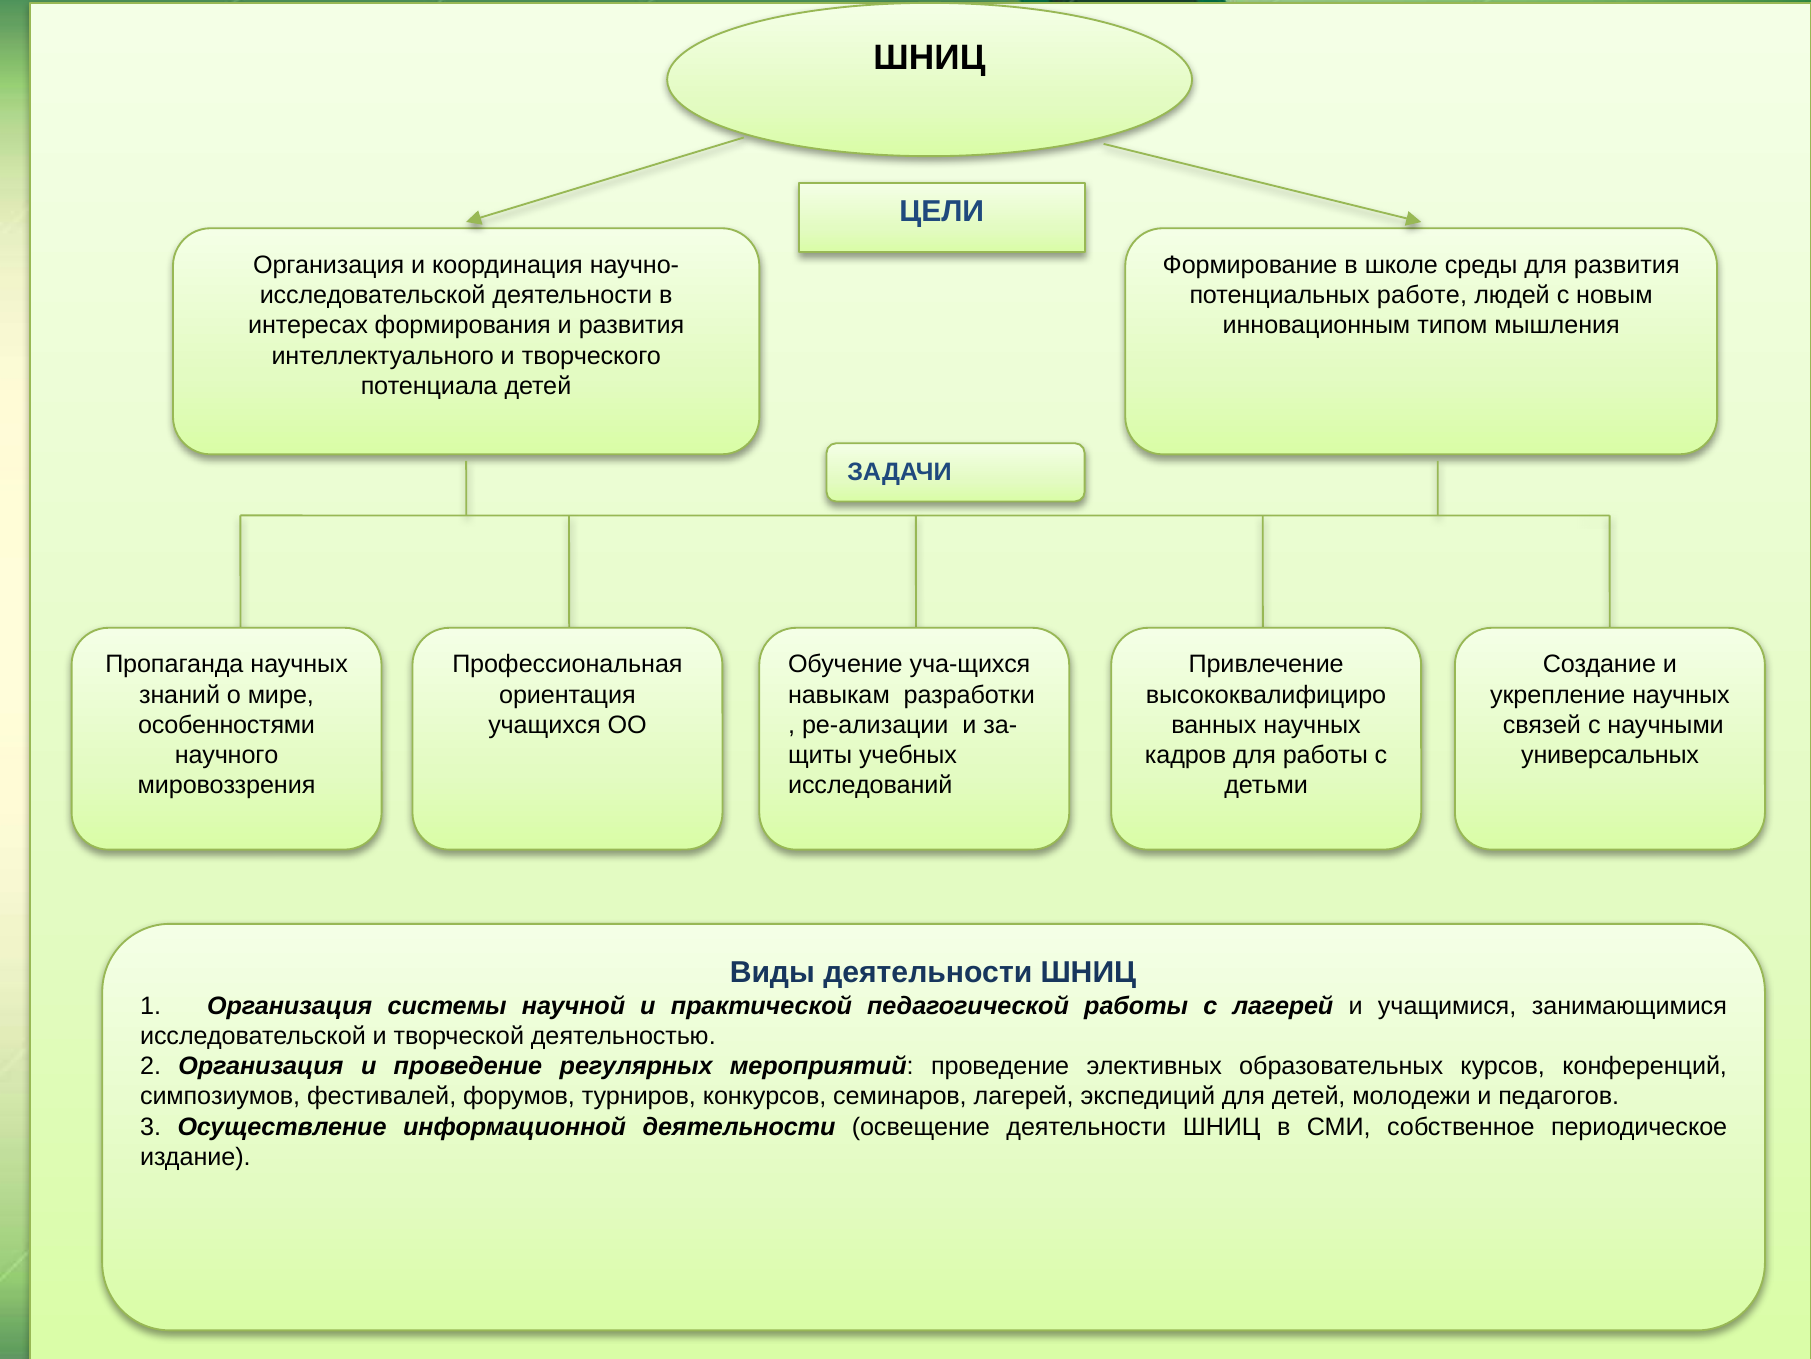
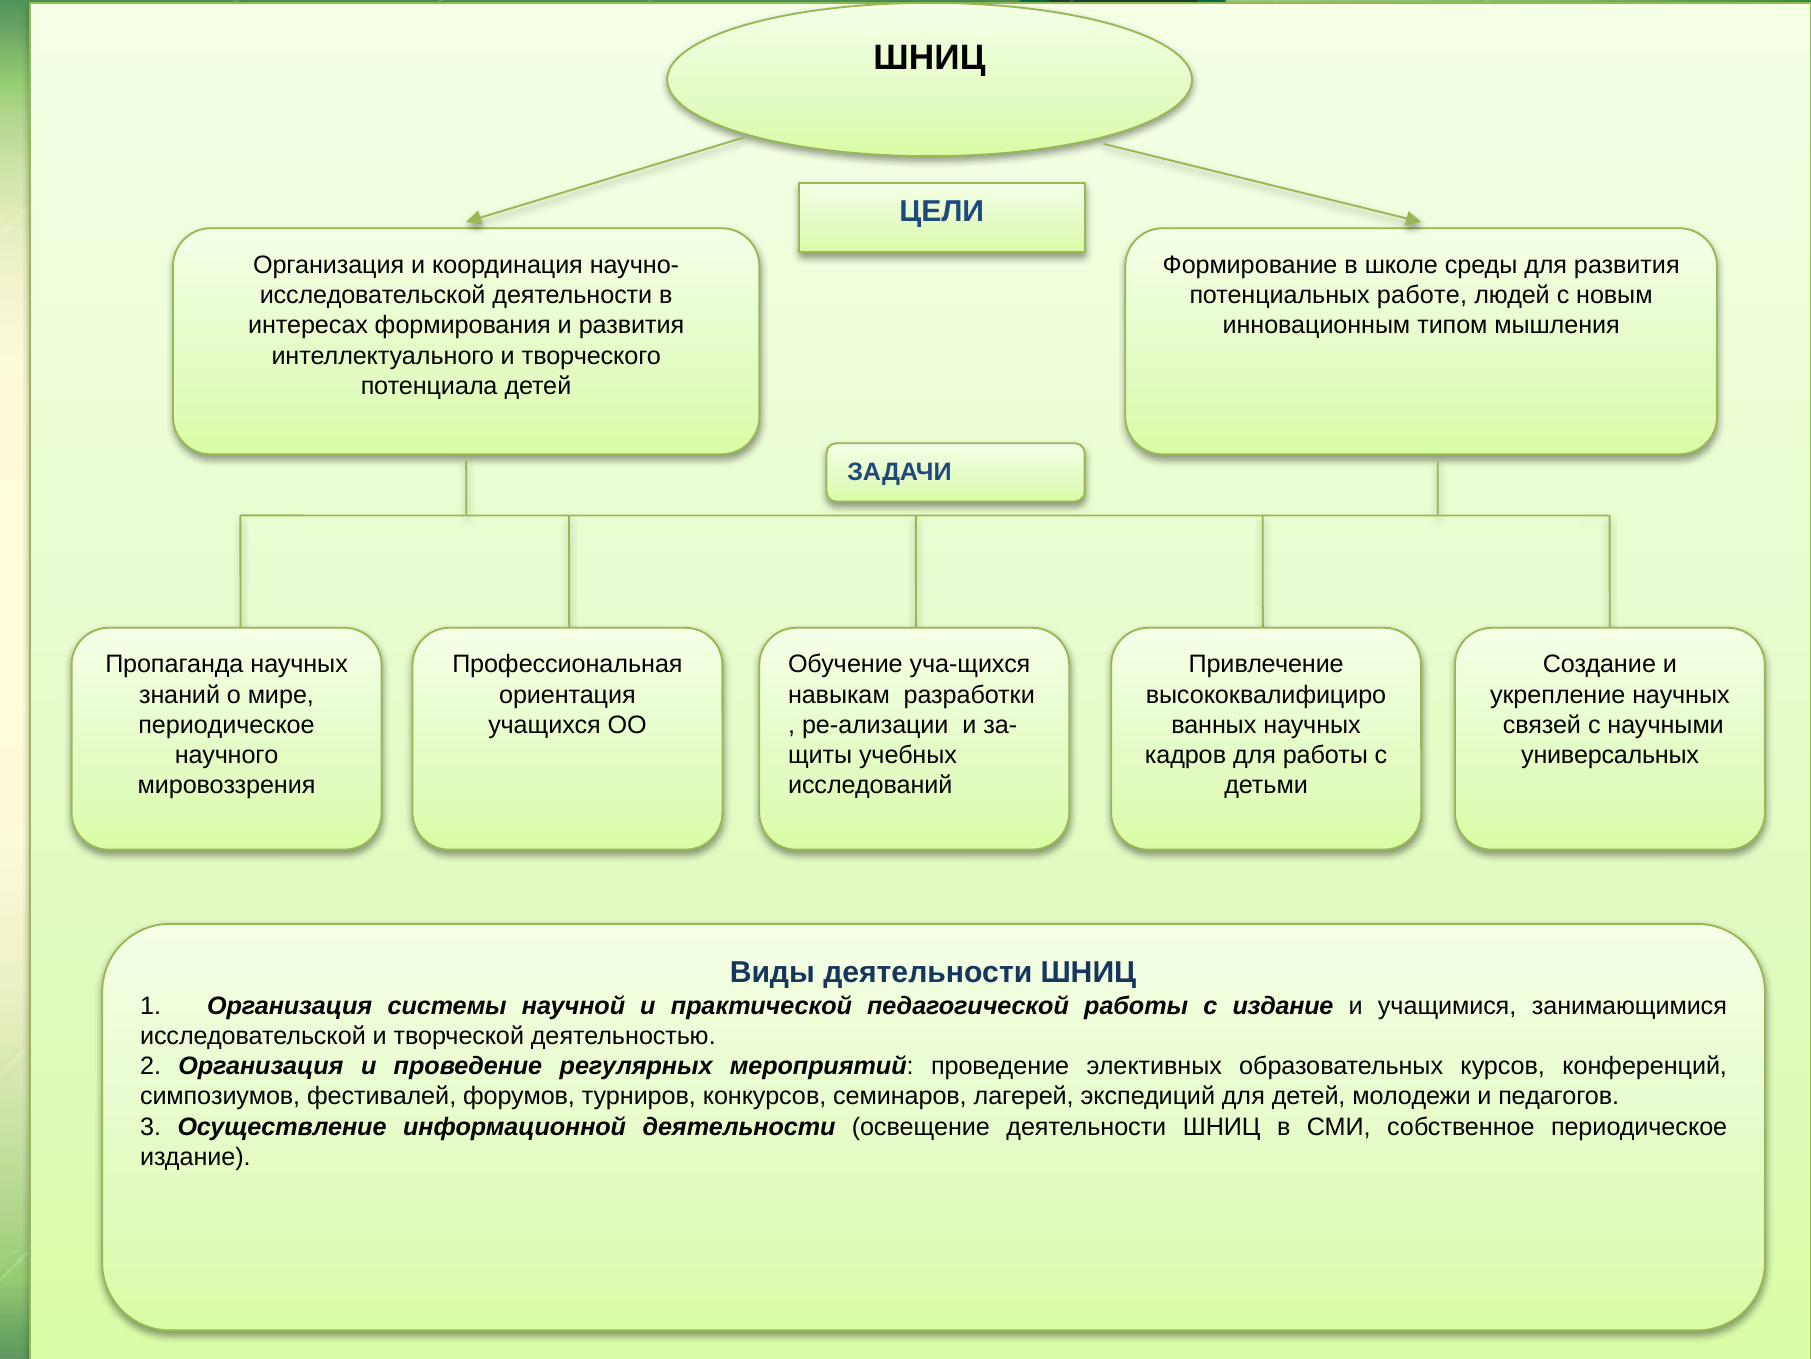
особенностями at (227, 725): особенностями -> периодическое
с лагерей: лагерей -> издание
